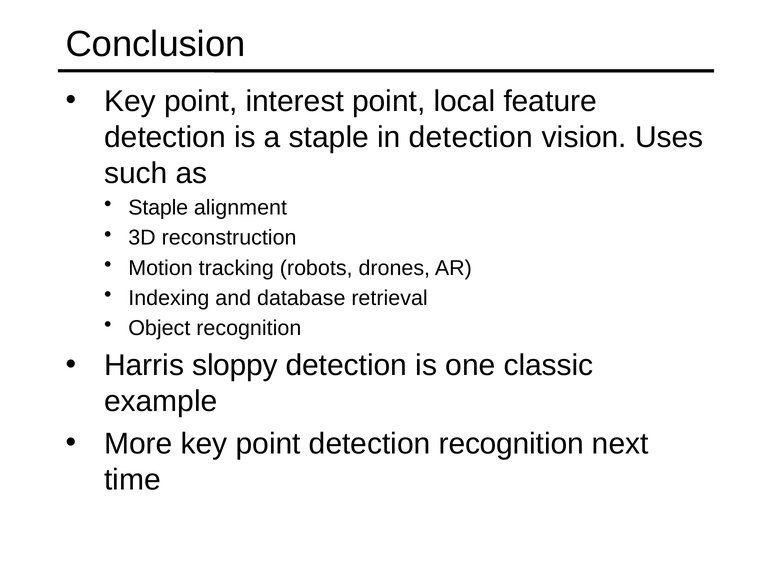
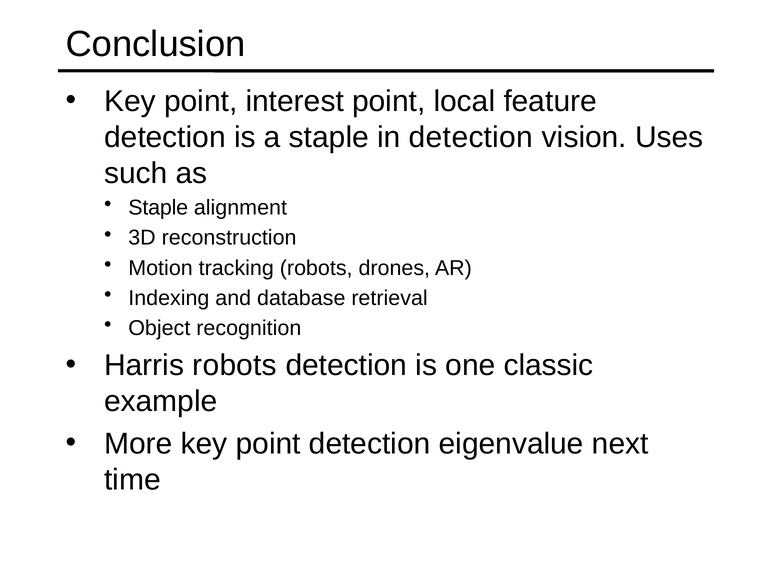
Harris sloppy: sloppy -> robots
detection recognition: recognition -> eigenvalue
